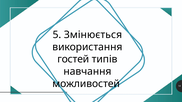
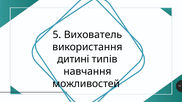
Змінюється: Змінюється -> Вихователь
гостей: гостей -> дитині
